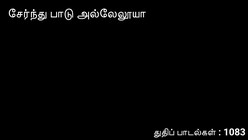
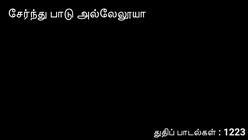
1083: 1083 -> 1223
